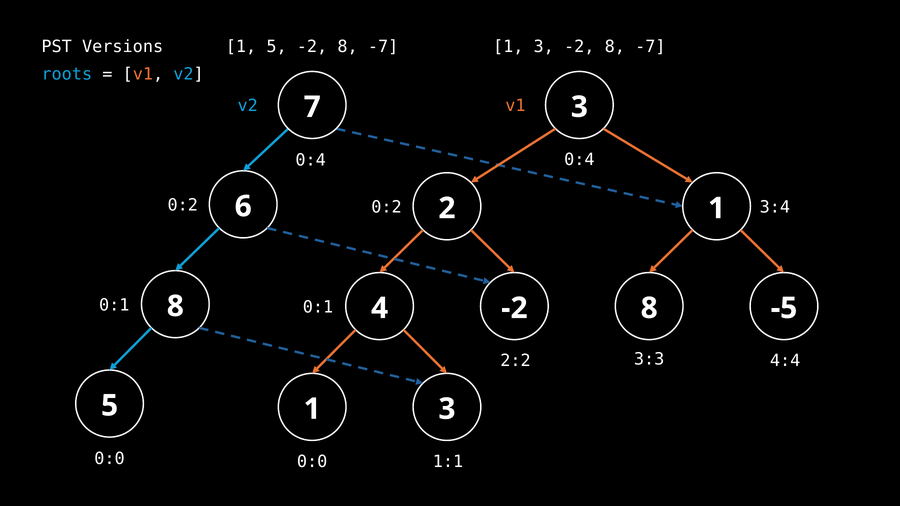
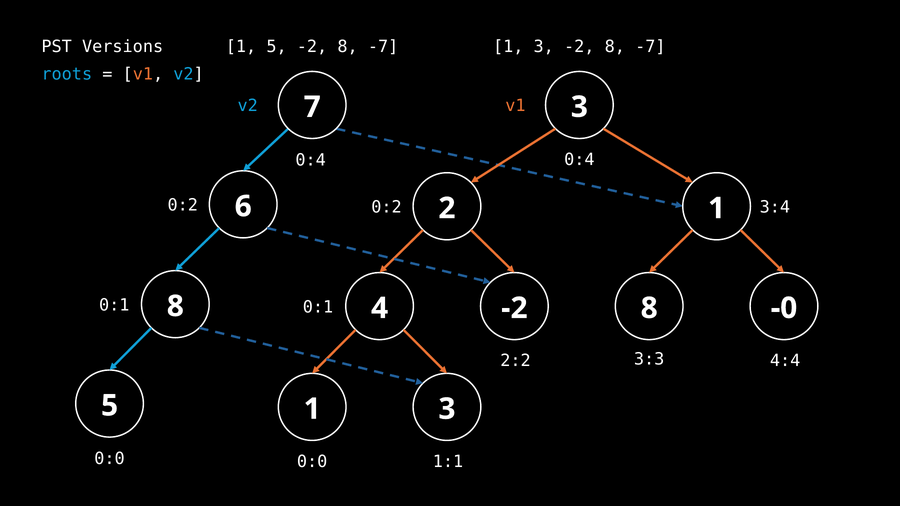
-5: -5 -> -0
